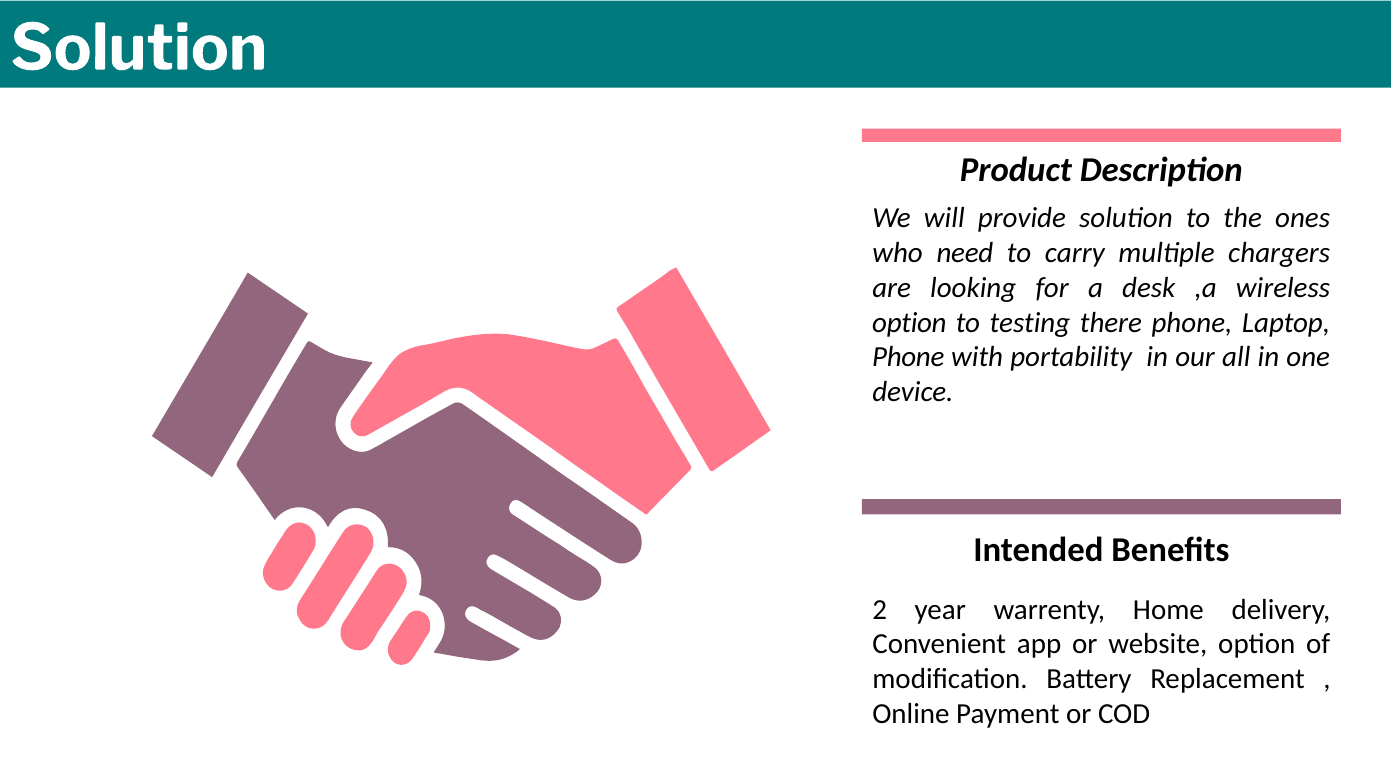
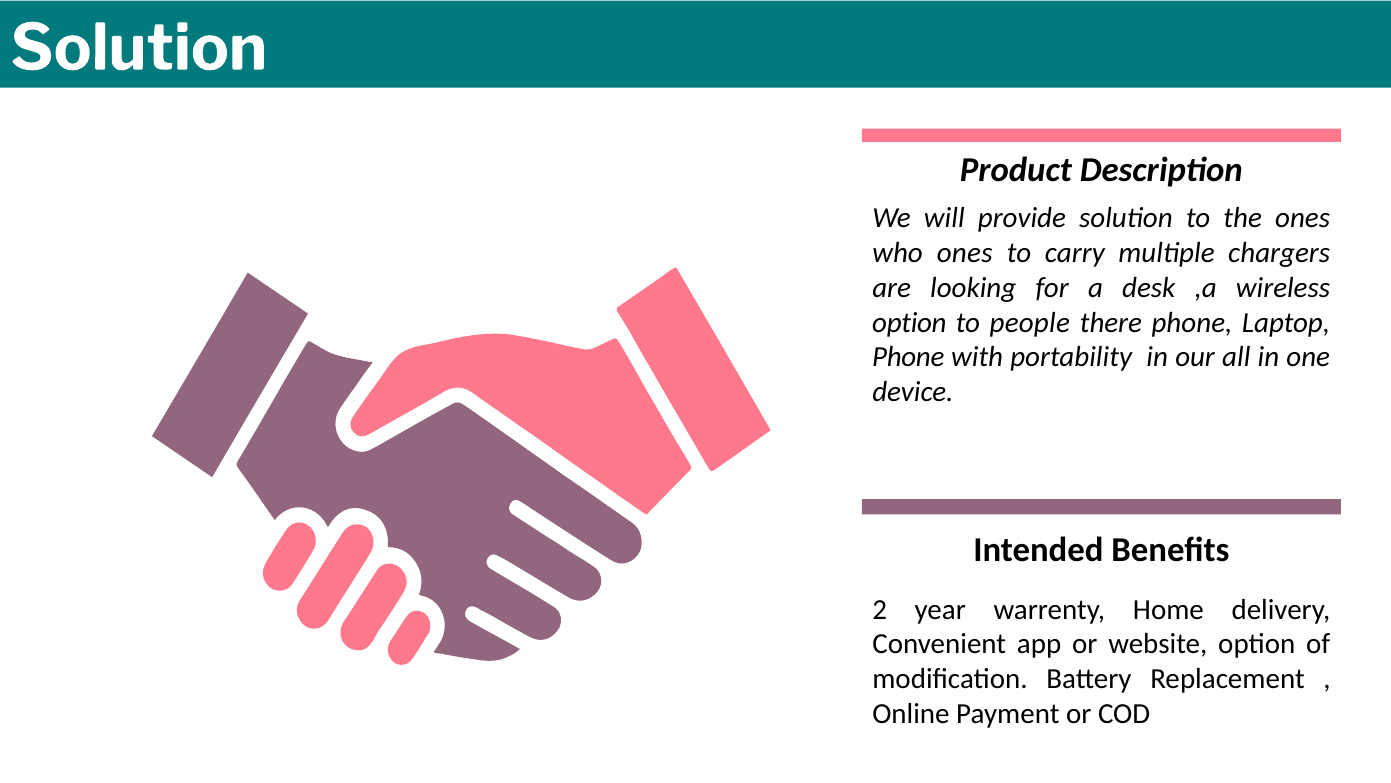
who need: need -> ones
testing: testing -> people
